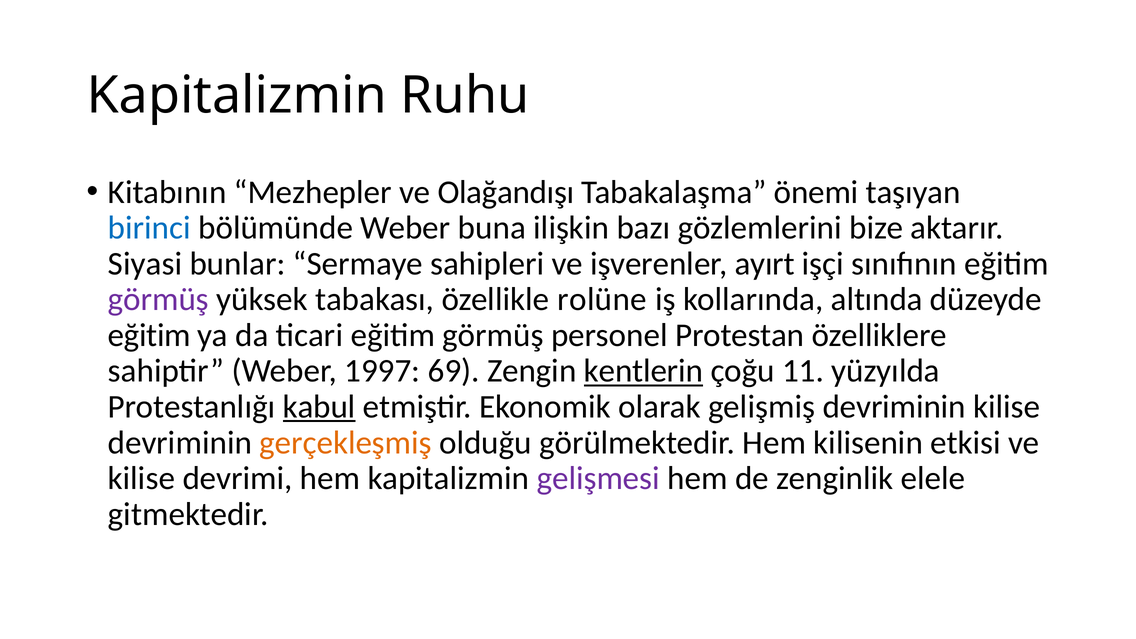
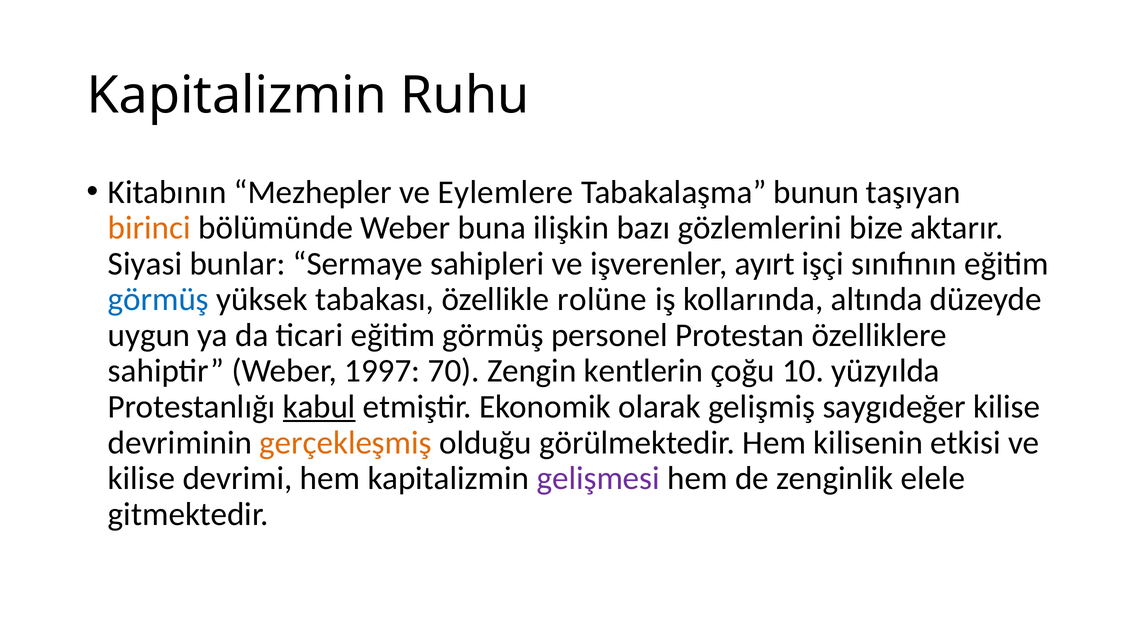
Olağandışı: Olağandışı -> Eylemlere
önemi: önemi -> bunun
birinci colour: blue -> orange
görmüş at (158, 299) colour: purple -> blue
eğitim at (149, 335): eğitim -> uygun
69: 69 -> 70
kentlerin underline: present -> none
11: 11 -> 10
gelişmiş devriminin: devriminin -> saygıdeğer
